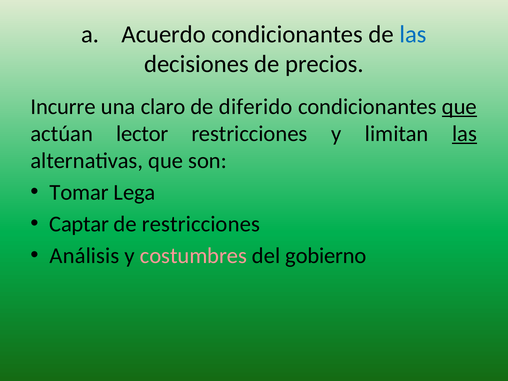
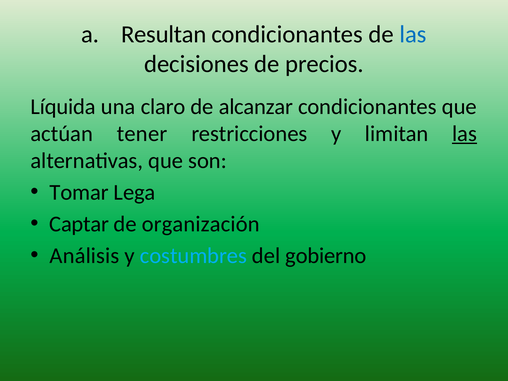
Acuerdo: Acuerdo -> Resultan
Incurre: Incurre -> Líquida
diferido: diferido -> alcanzar
que at (459, 107) underline: present -> none
lector: lector -> tener
de restricciones: restricciones -> organización
costumbres colour: pink -> light blue
